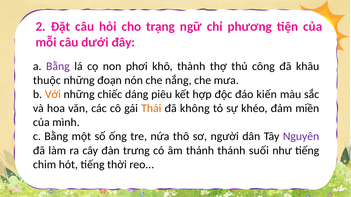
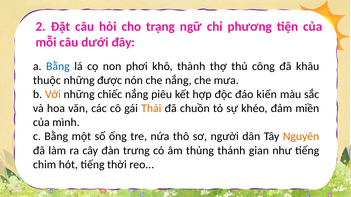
Bằng at (58, 66) colour: purple -> blue
đoạn: đoạn -> được
chiếc dáng: dáng -> nắng
không: không -> chuồn
Nguyên colour: purple -> orange
âm thánh: thánh -> thủng
suối: suối -> gian
